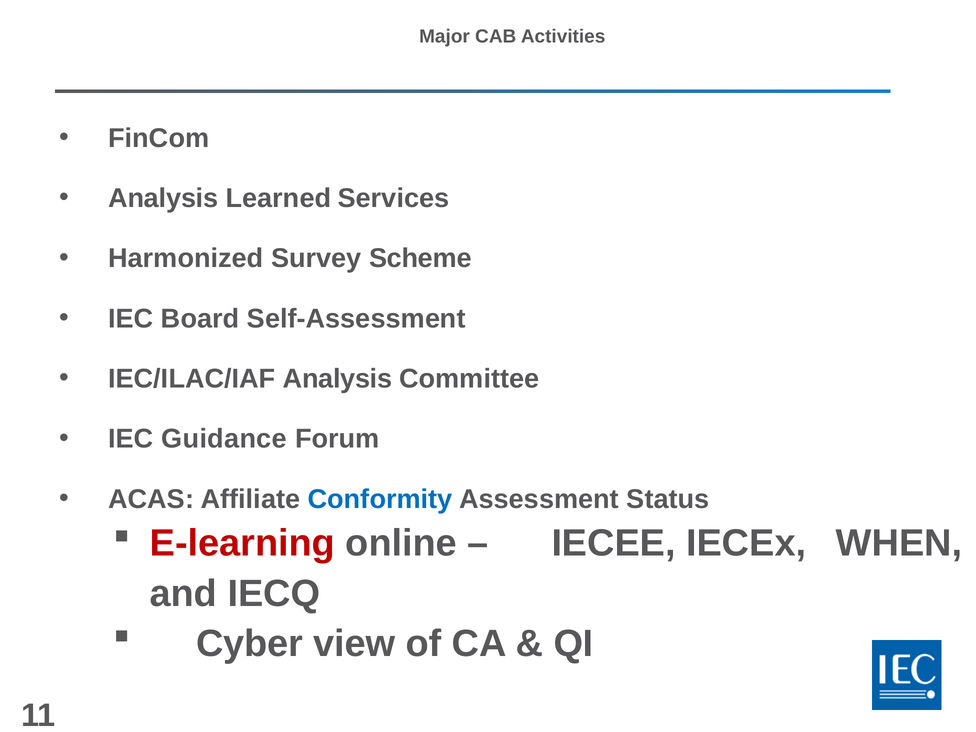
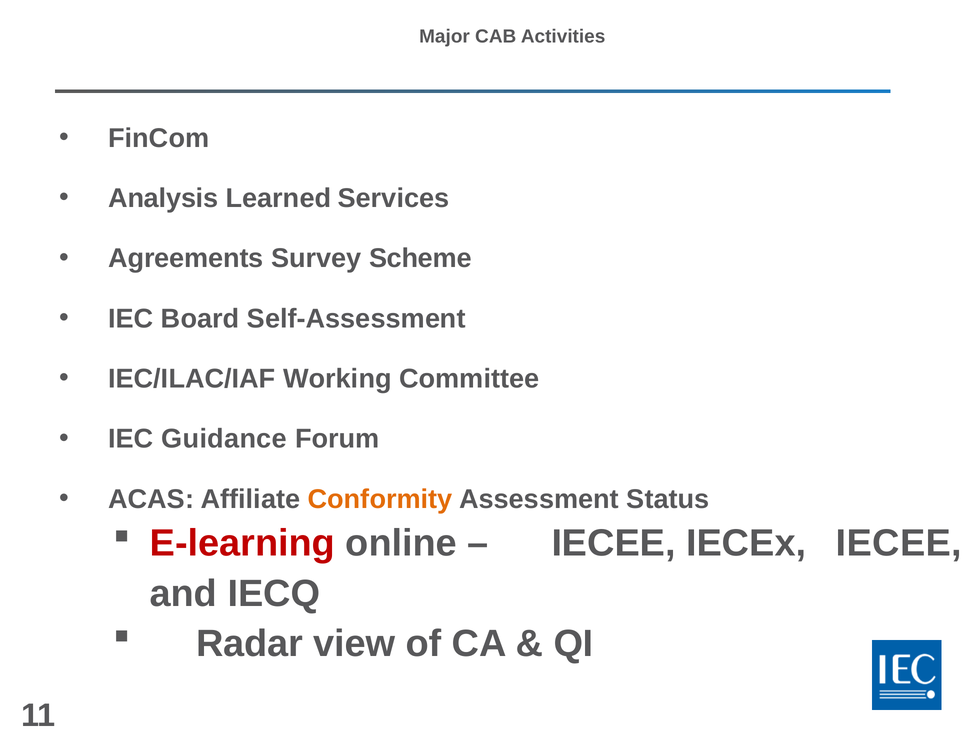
Harmonized: Harmonized -> Agreements
IEC/ILAC/IAF Analysis: Analysis -> Working
Conformity colour: blue -> orange
IECEx WHEN: WHEN -> IECEE
Cyber: Cyber -> Radar
